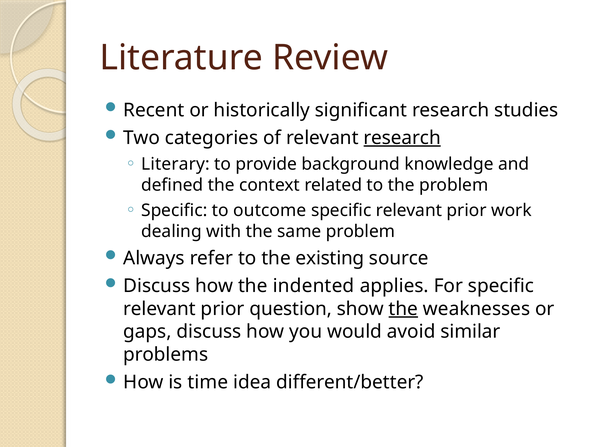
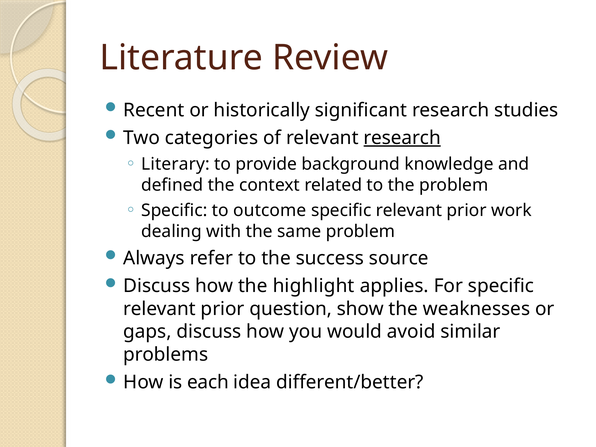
existing: existing -> success
indented: indented -> highlight
the at (403, 309) underline: present -> none
time: time -> each
